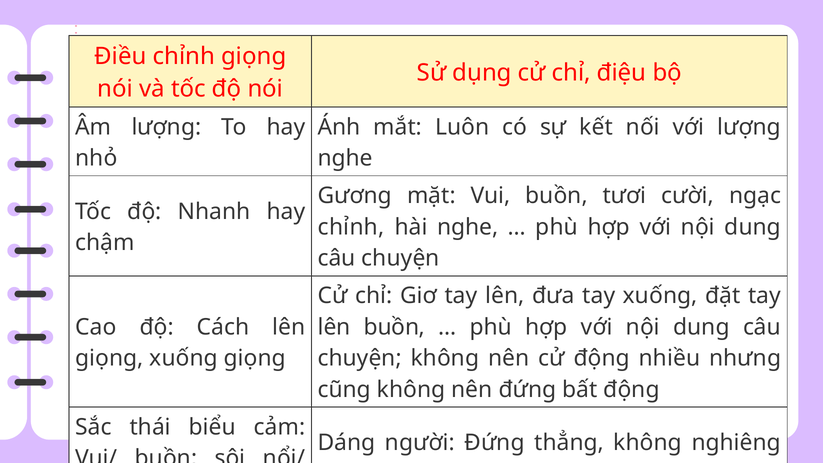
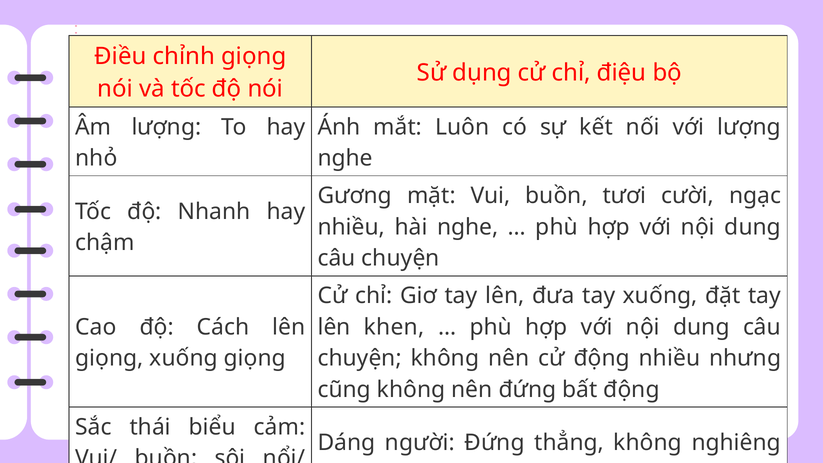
chỉnh at (351, 227): chỉnh -> nhiều
lên buồn: buồn -> khen
